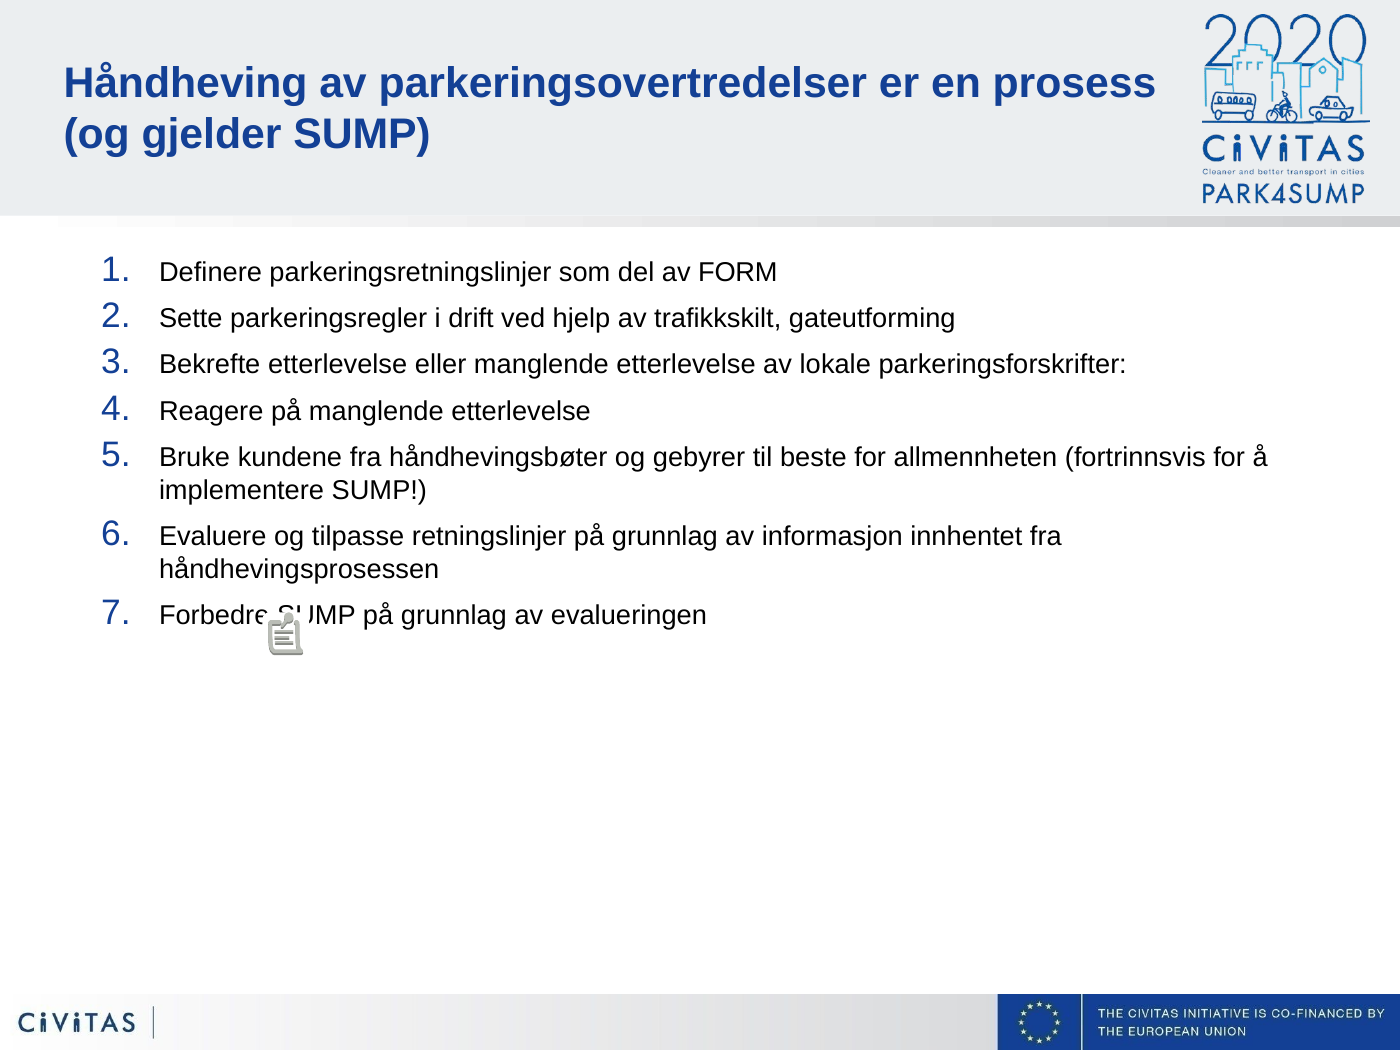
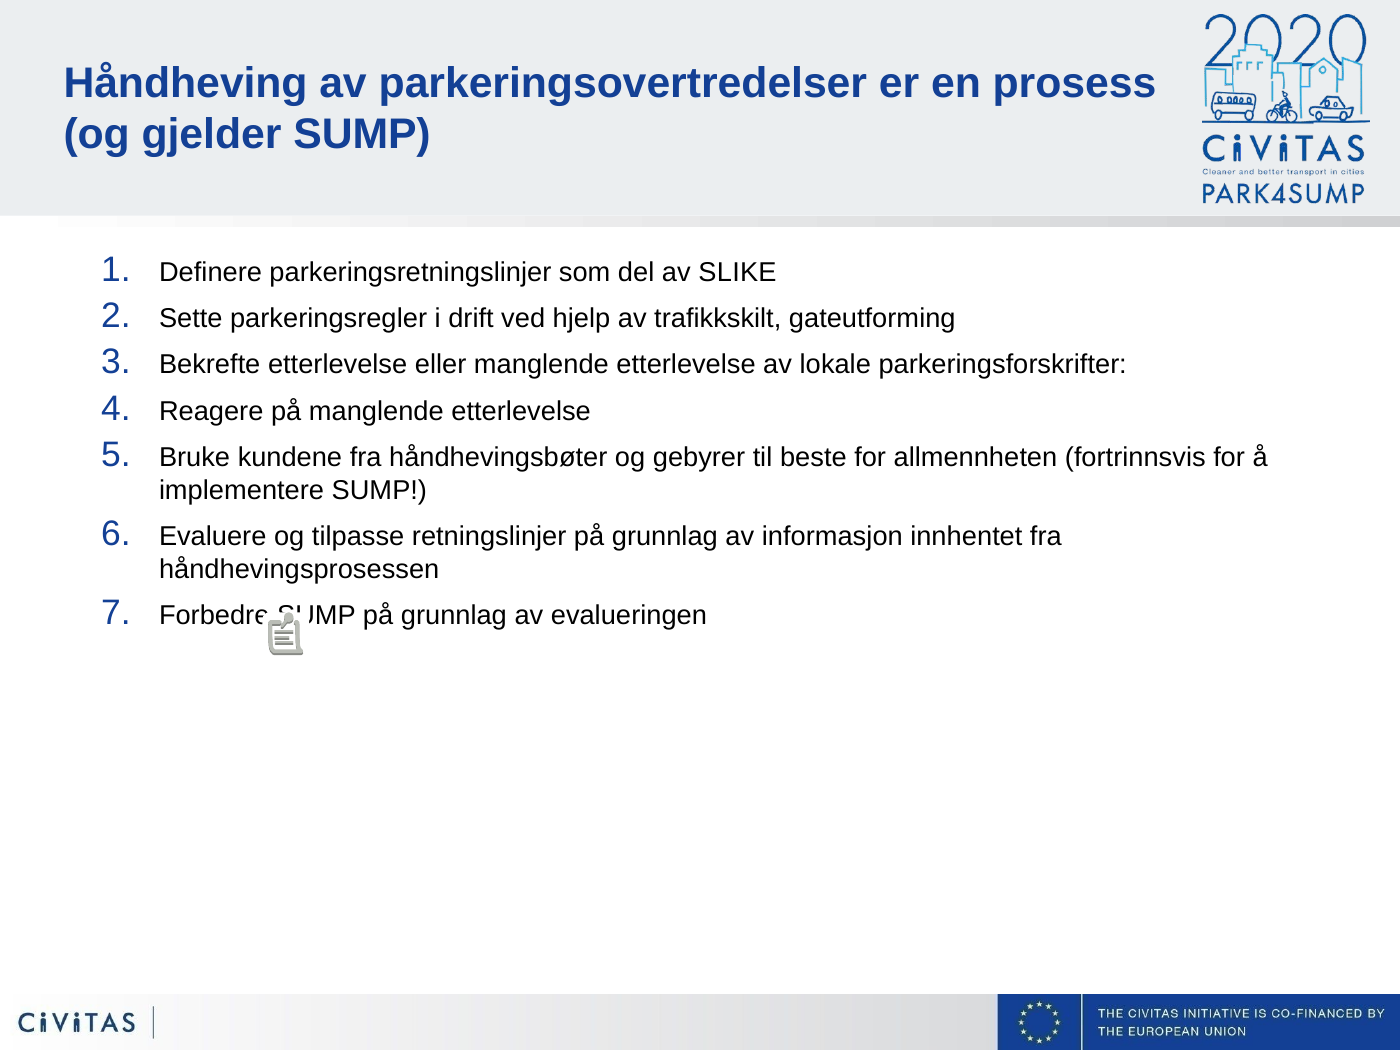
FORM: FORM -> SLIKE
